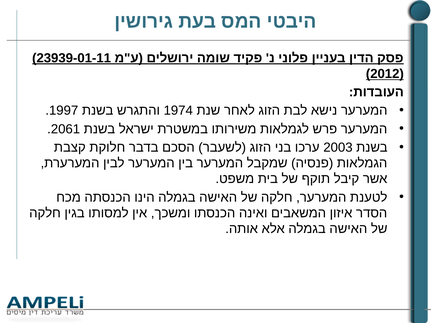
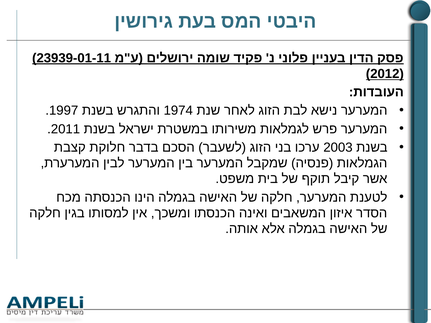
2061: 2061 -> 2011
